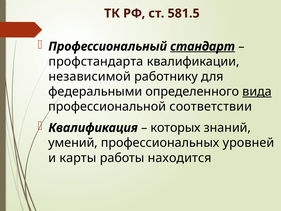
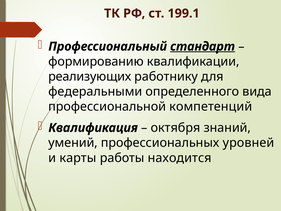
581.5: 581.5 -> 199.1
профстандарта: профстандарта -> формированию
независимой: независимой -> реализующих
вида underline: present -> none
соответствии: соответствии -> компетенций
которых: которых -> октября
